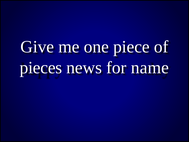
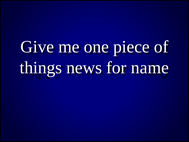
pieces: pieces -> things
